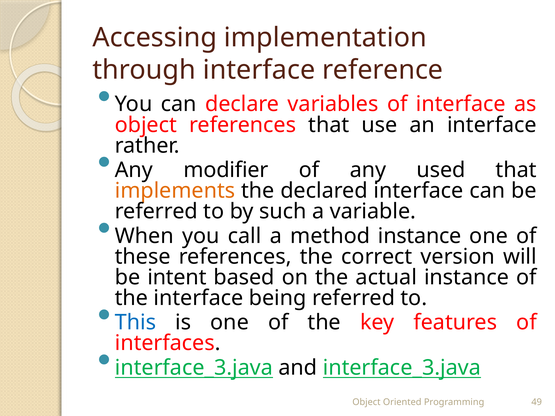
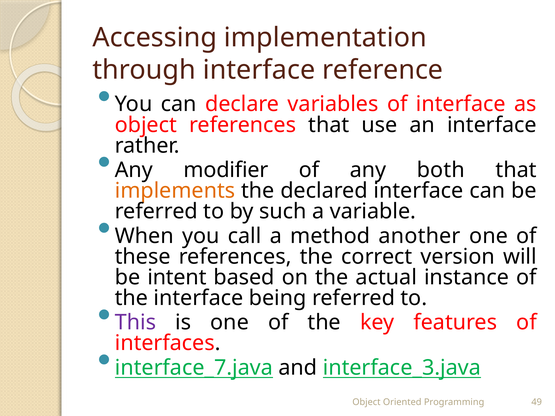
used: used -> both
method instance: instance -> another
This colour: blue -> purple
interface_3.java at (194, 368): interface_3.java -> interface_7.java
